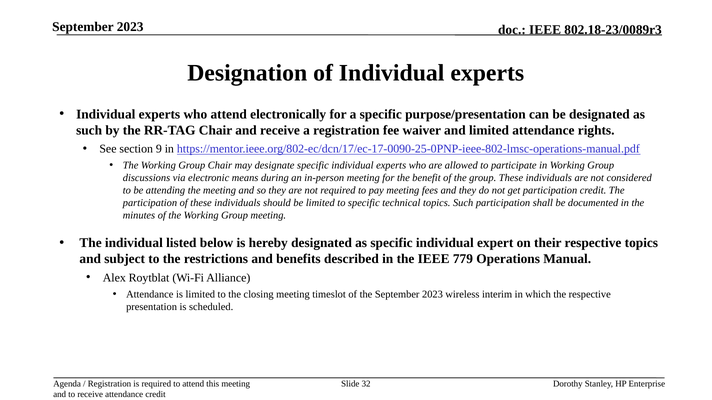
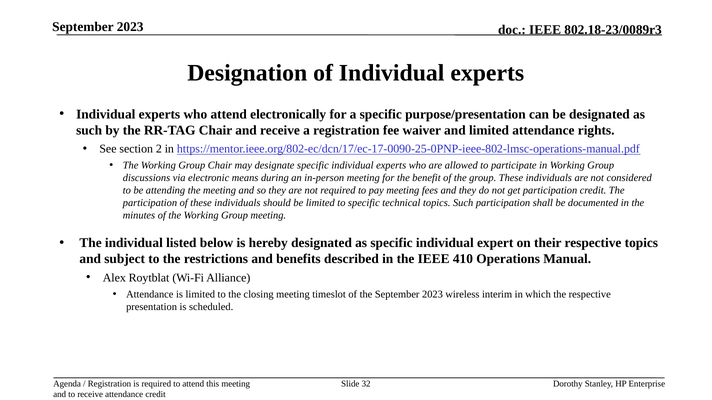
9: 9 -> 2
779: 779 -> 410
